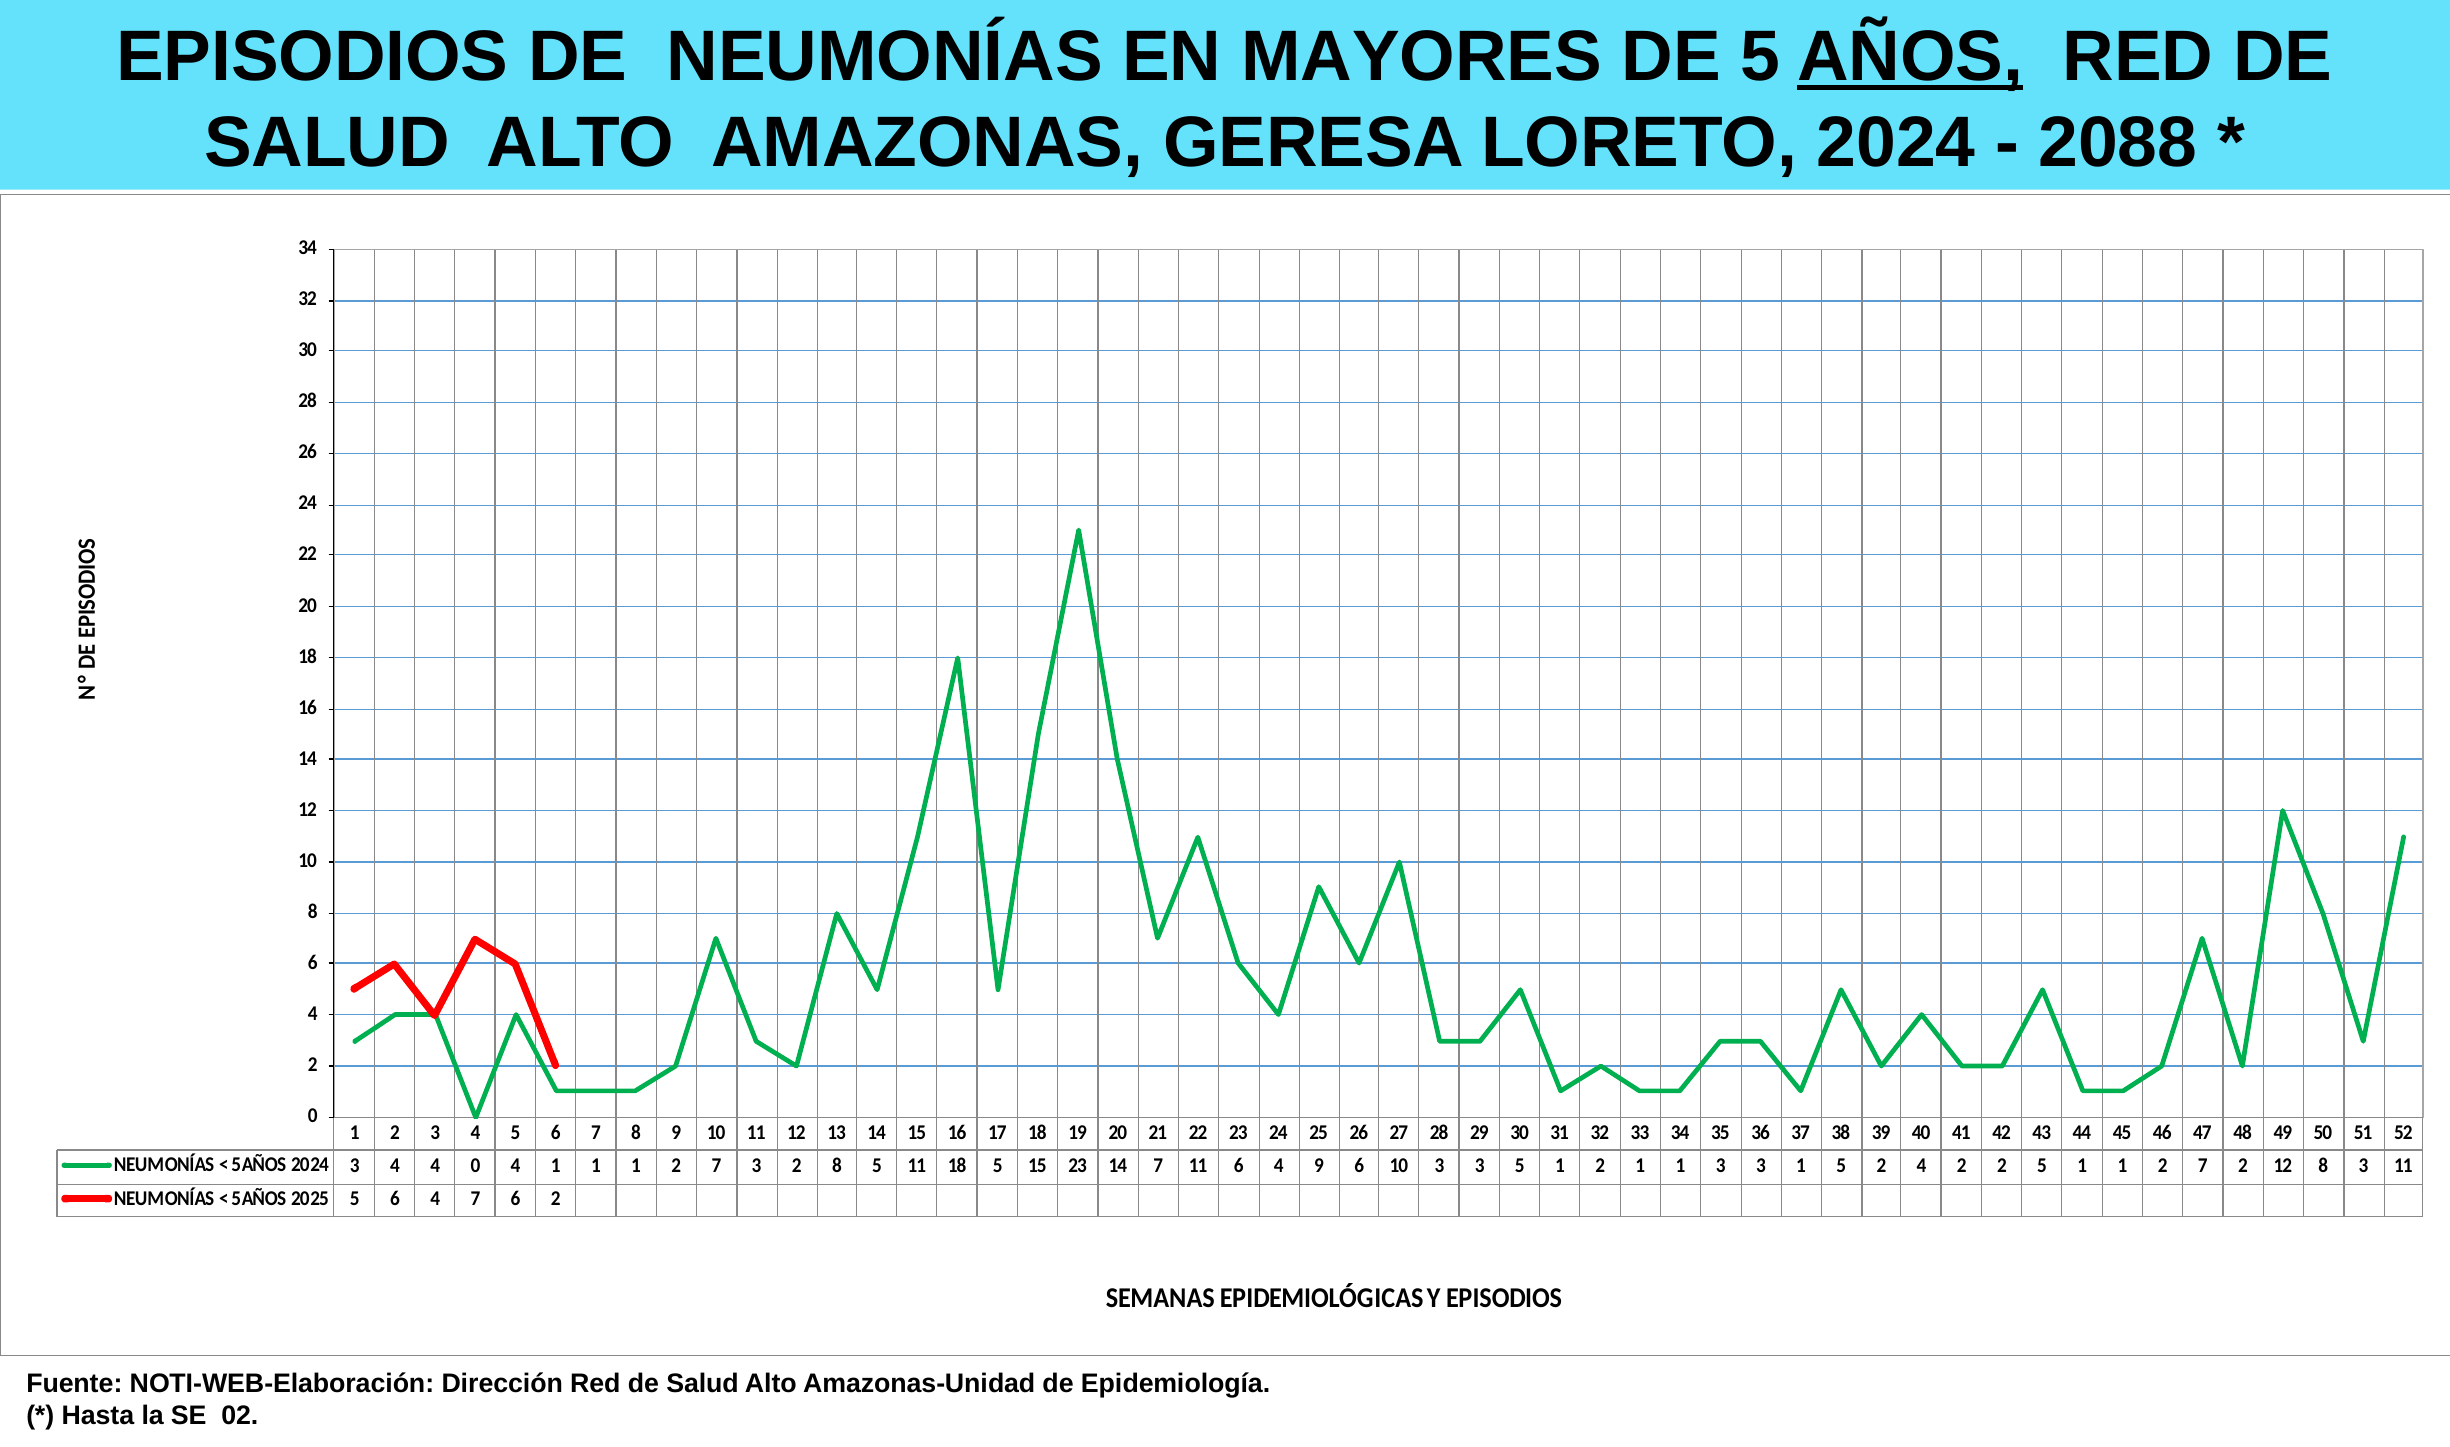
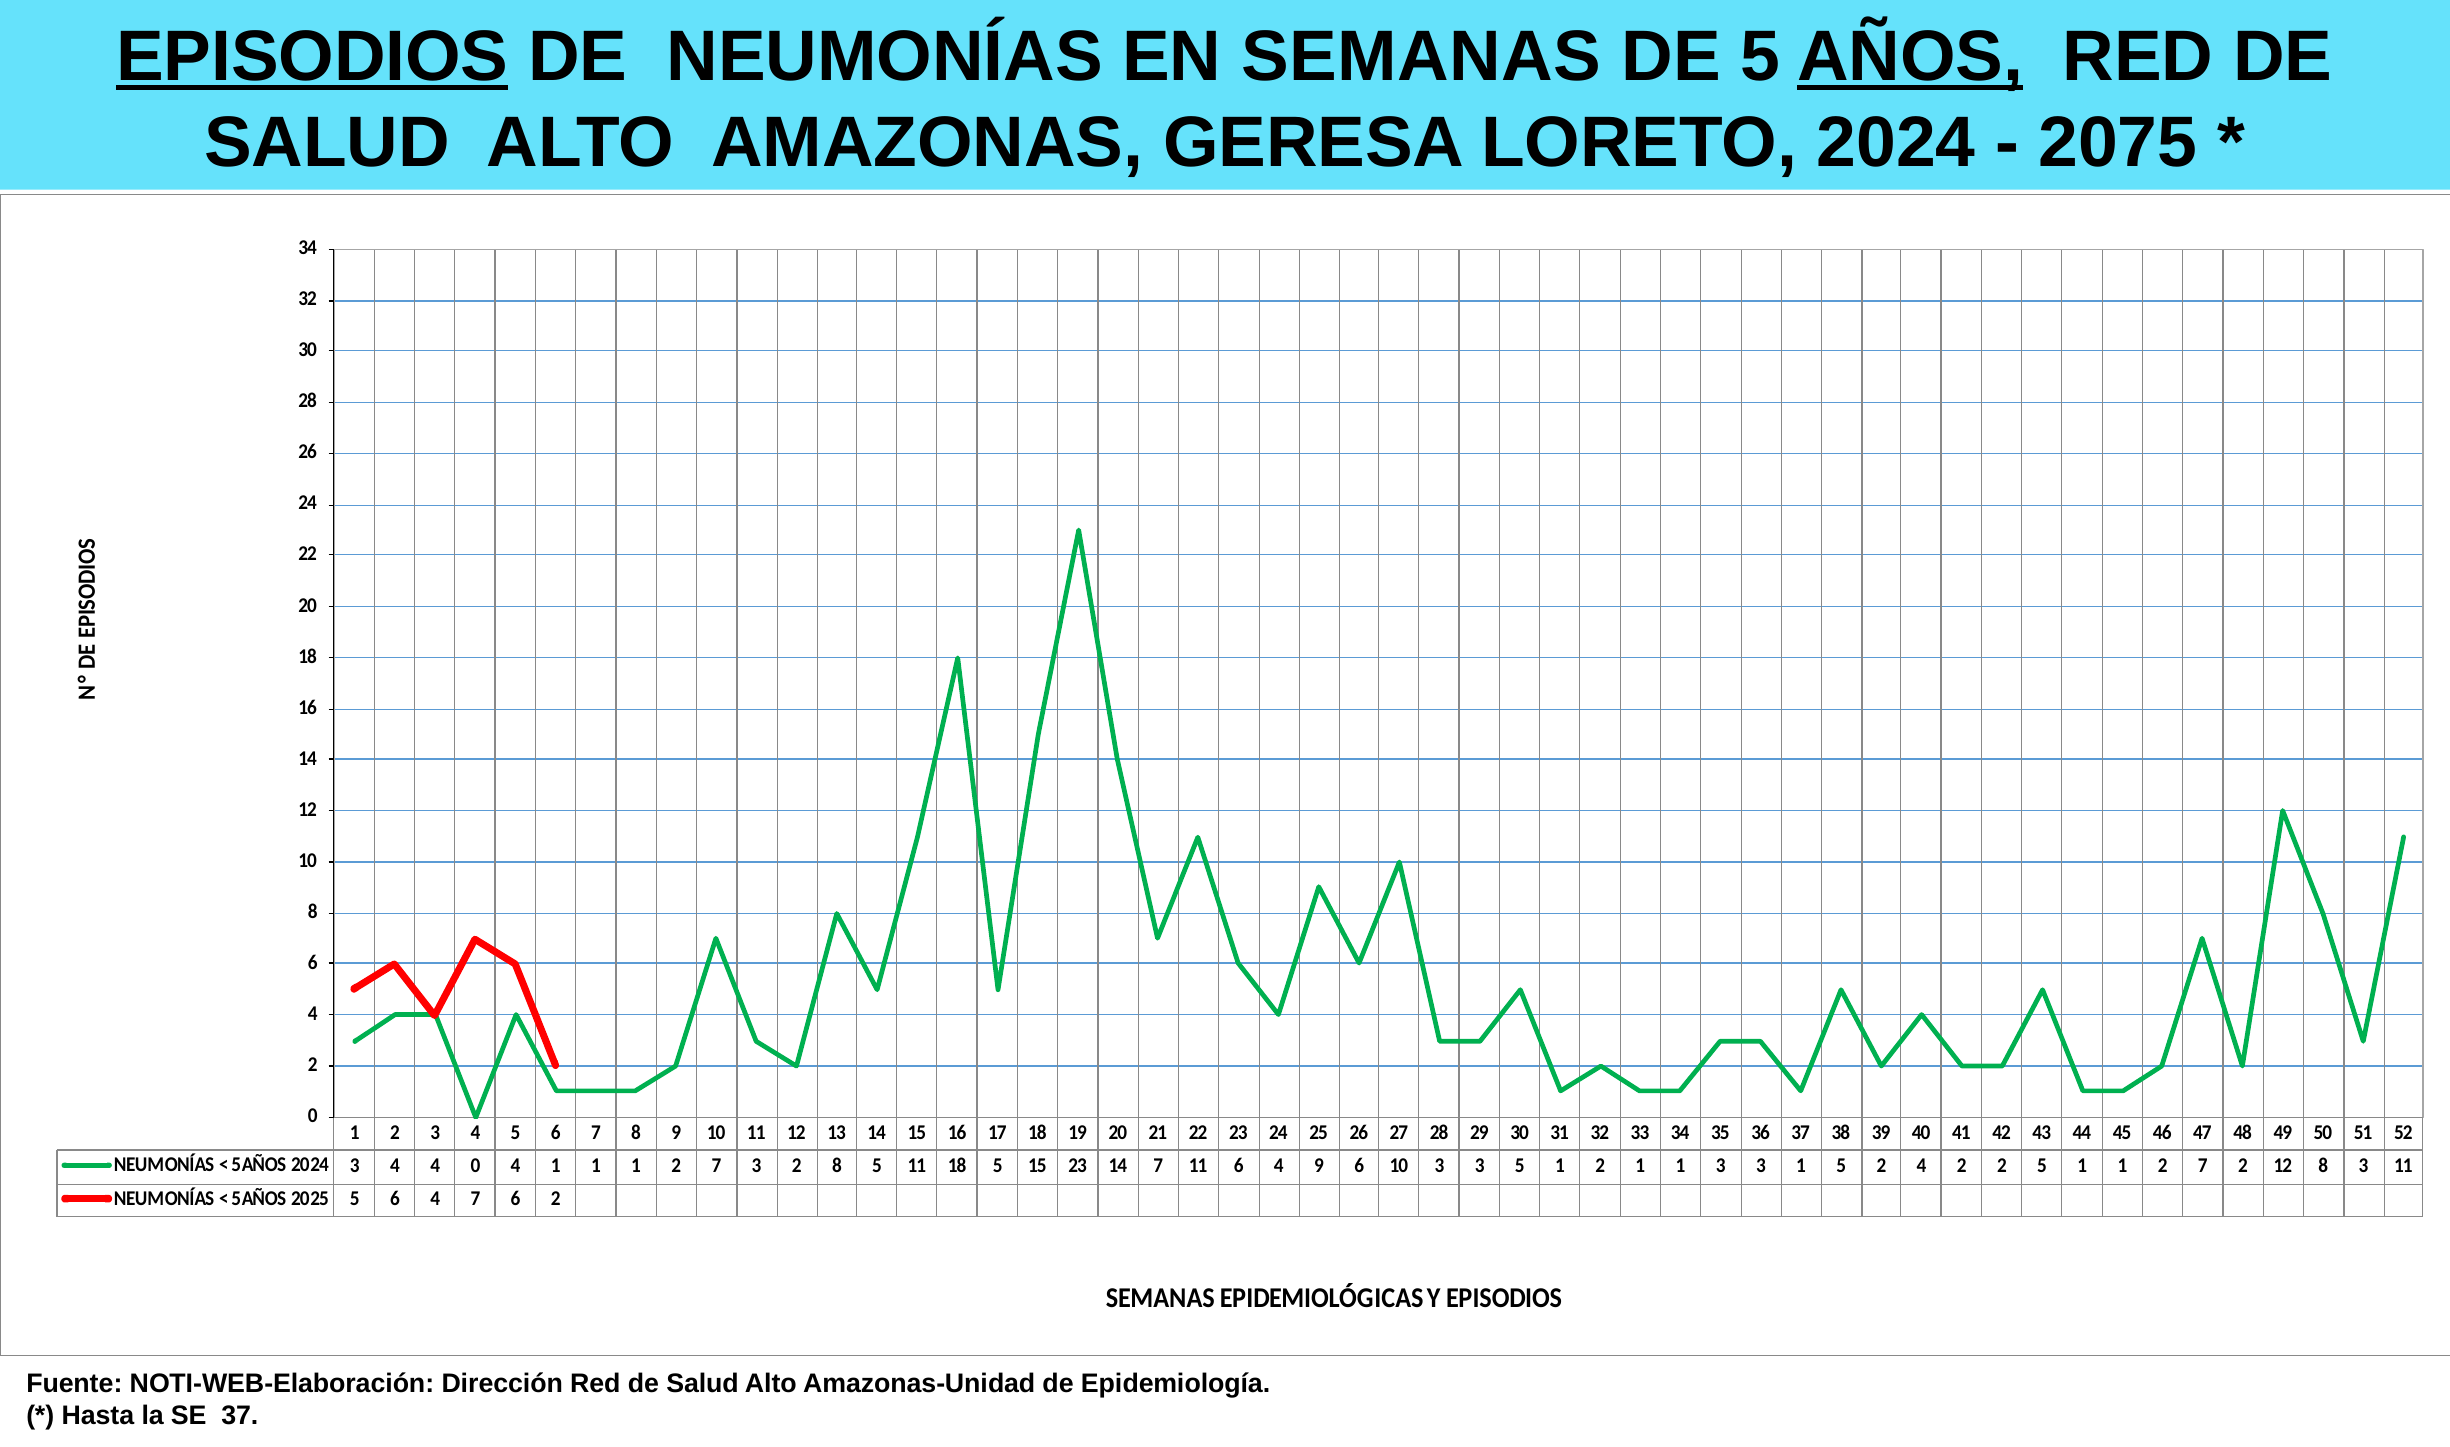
EPISODIOS at (312, 57) underline: none -> present
EN MAYORES: MAYORES -> SEMANAS
2088: 2088 -> 2075
SE 02: 02 -> 37
